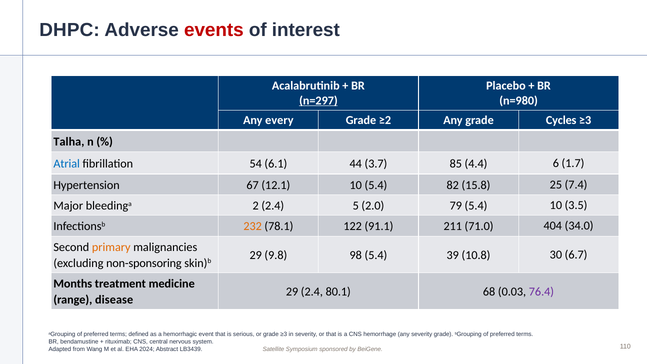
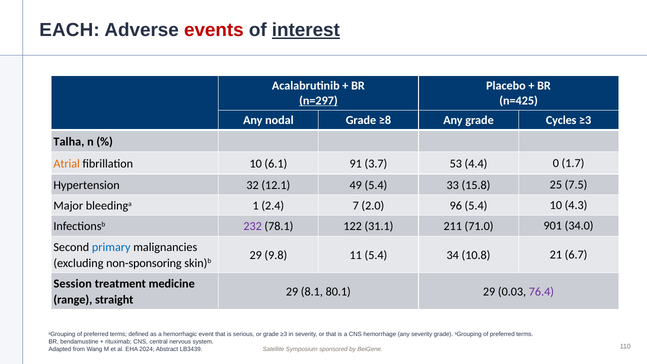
DHPC: DHPC -> EACH
interest underline: none -> present
n=980: n=980 -> n=425
every: every -> nodal
≥2: ≥2 -> ≥8
Atrial colour: blue -> orange
fibrillation 54: 54 -> 10
44: 44 -> 91
85: 85 -> 53
6: 6 -> 0
67: 67 -> 32
12.1 10: 10 -> 49
82: 82 -> 33
7.4: 7.4 -> 7.5
2: 2 -> 1
5: 5 -> 7
79: 79 -> 96
3.5: 3.5 -> 4.3
232 colour: orange -> purple
91.1: 91.1 -> 31.1
404: 404 -> 901
primary colour: orange -> blue
98: 98 -> 11
39: 39 -> 34
30: 30 -> 21
Months: Months -> Session
29 2.4: 2.4 -> 8.1
80.1 68: 68 -> 29
disease: disease -> straight
